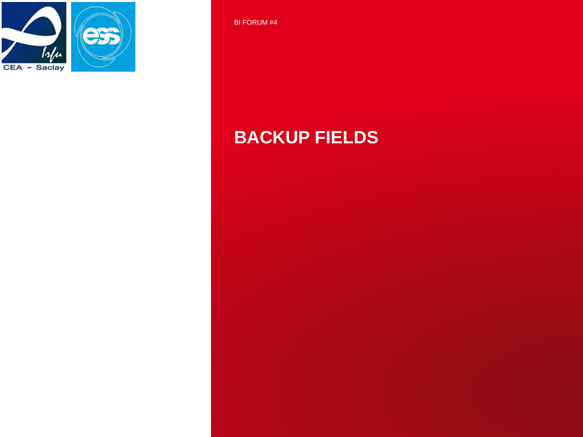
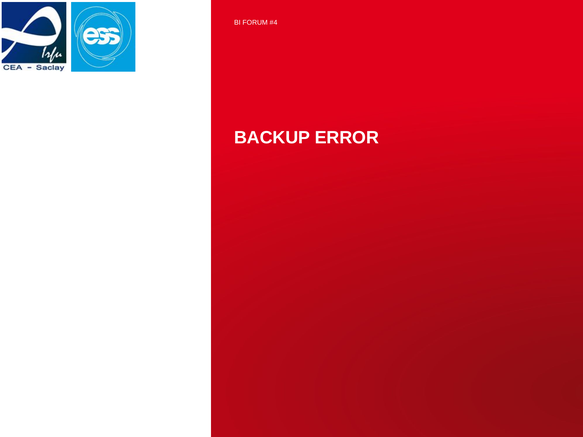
FIELDS: FIELDS -> ERROR
